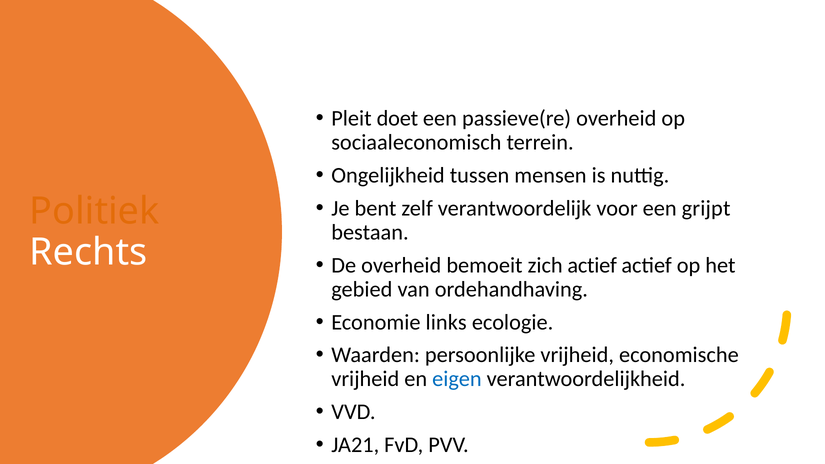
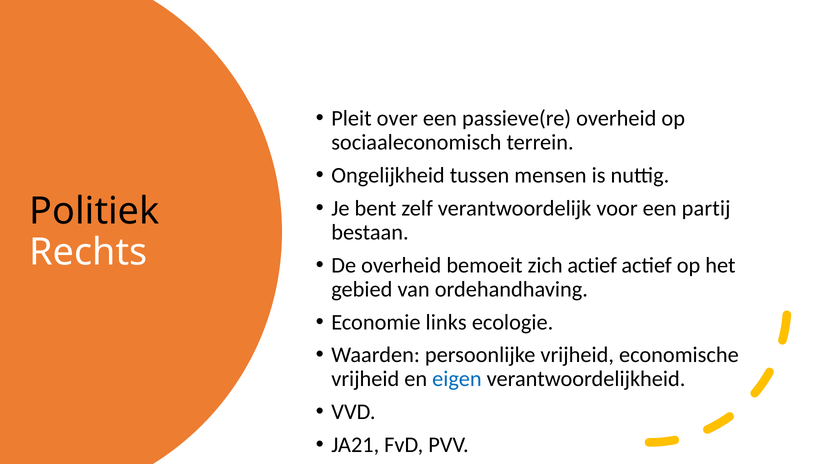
doet: doet -> over
grijpt: grijpt -> partij
Politiek colour: orange -> black
